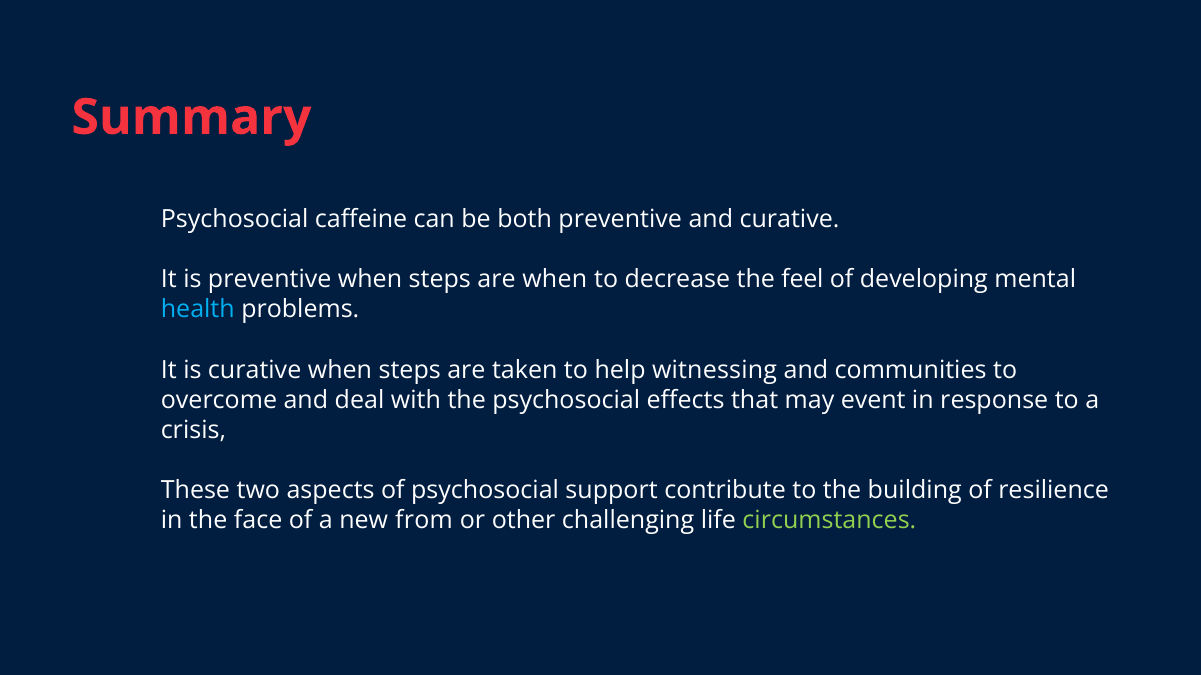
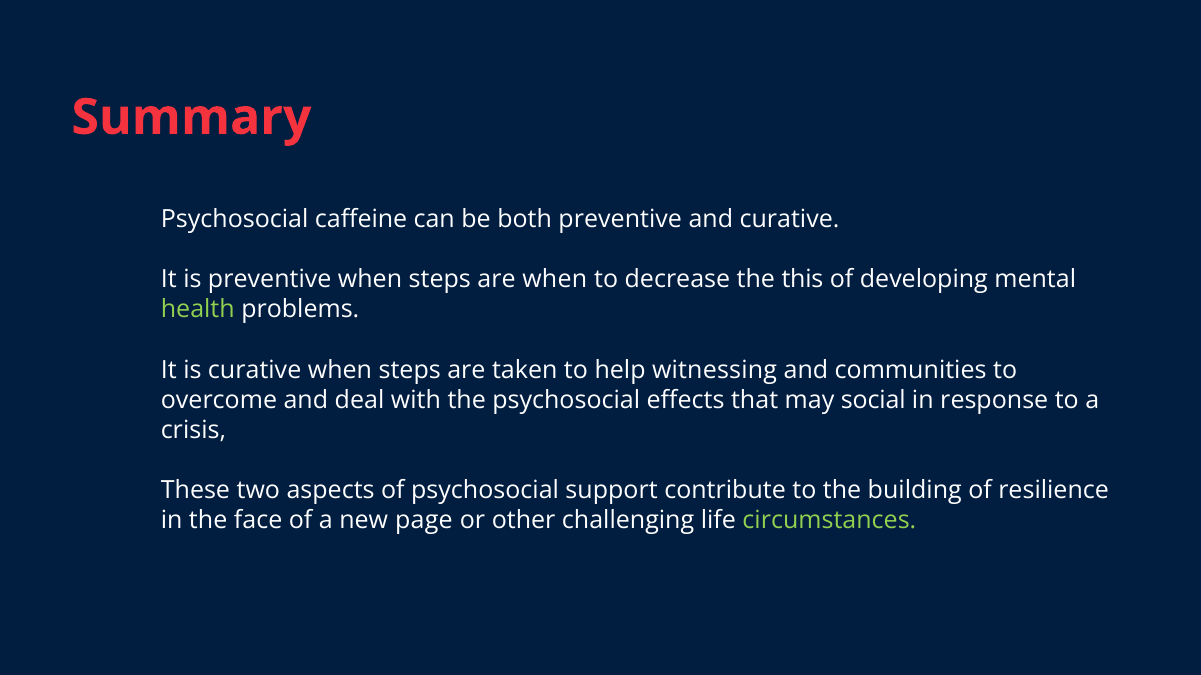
feel: feel -> this
health colour: light blue -> light green
event: event -> social
from: from -> page
